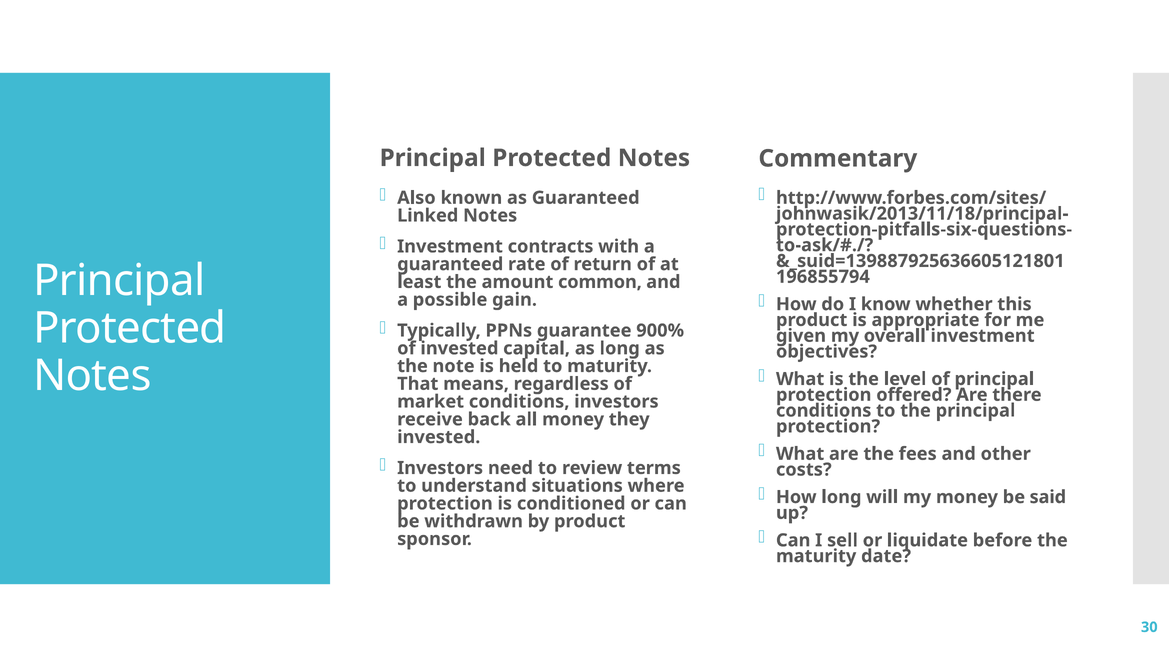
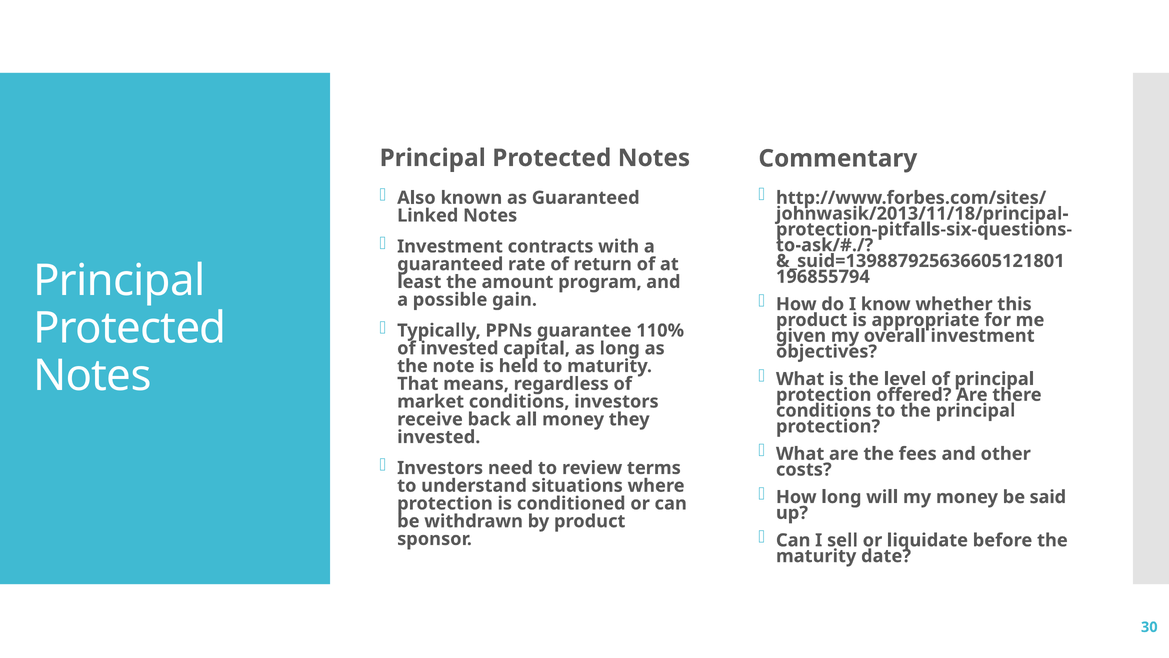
common: common -> program
900%: 900% -> 110%
